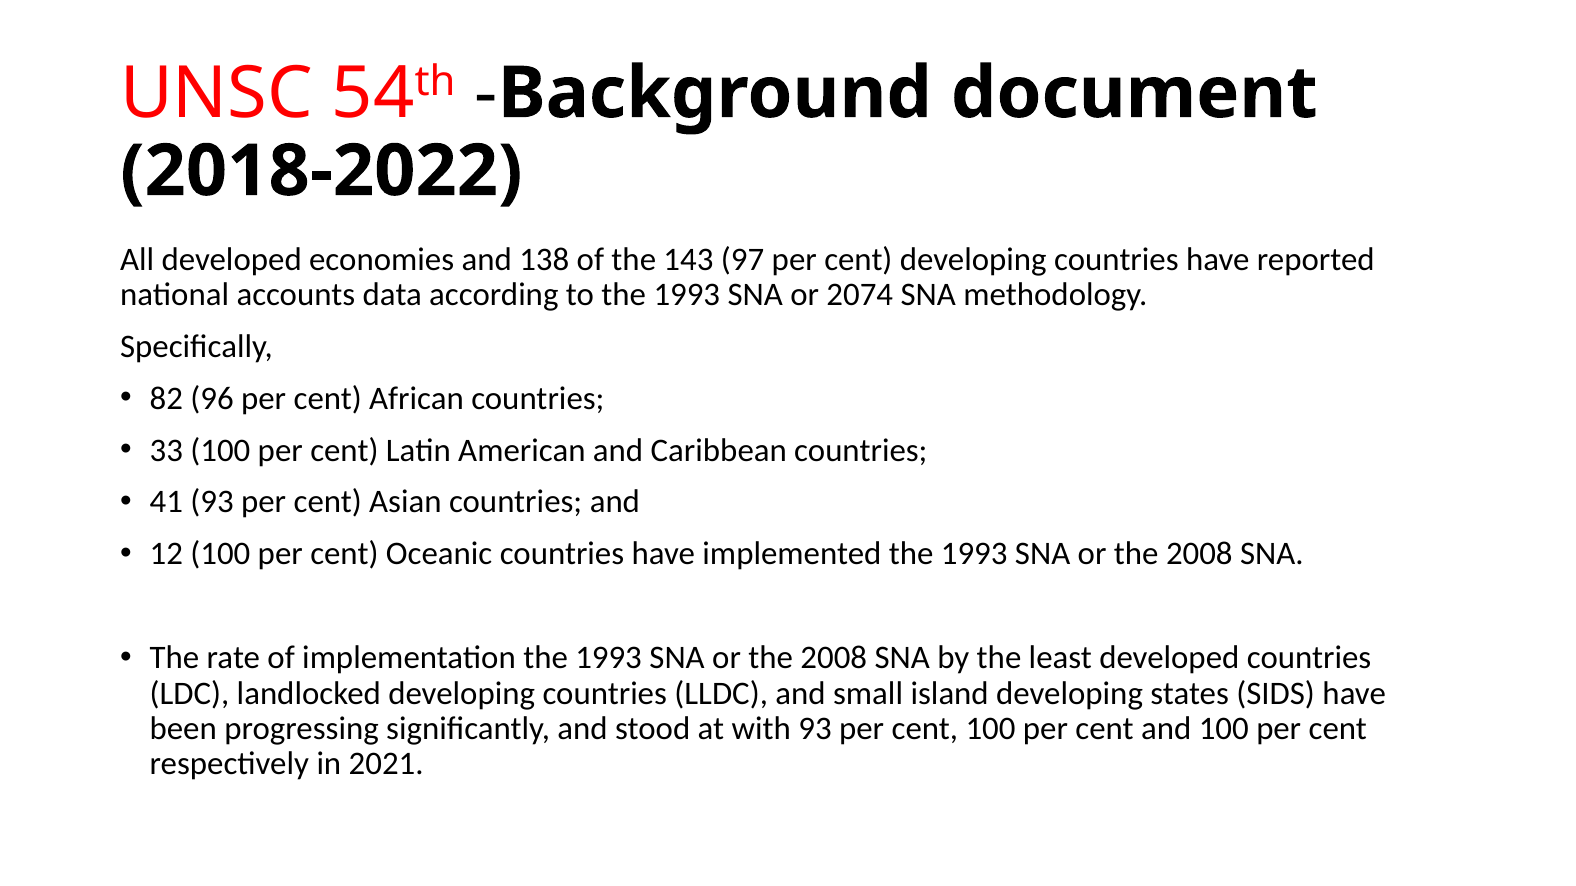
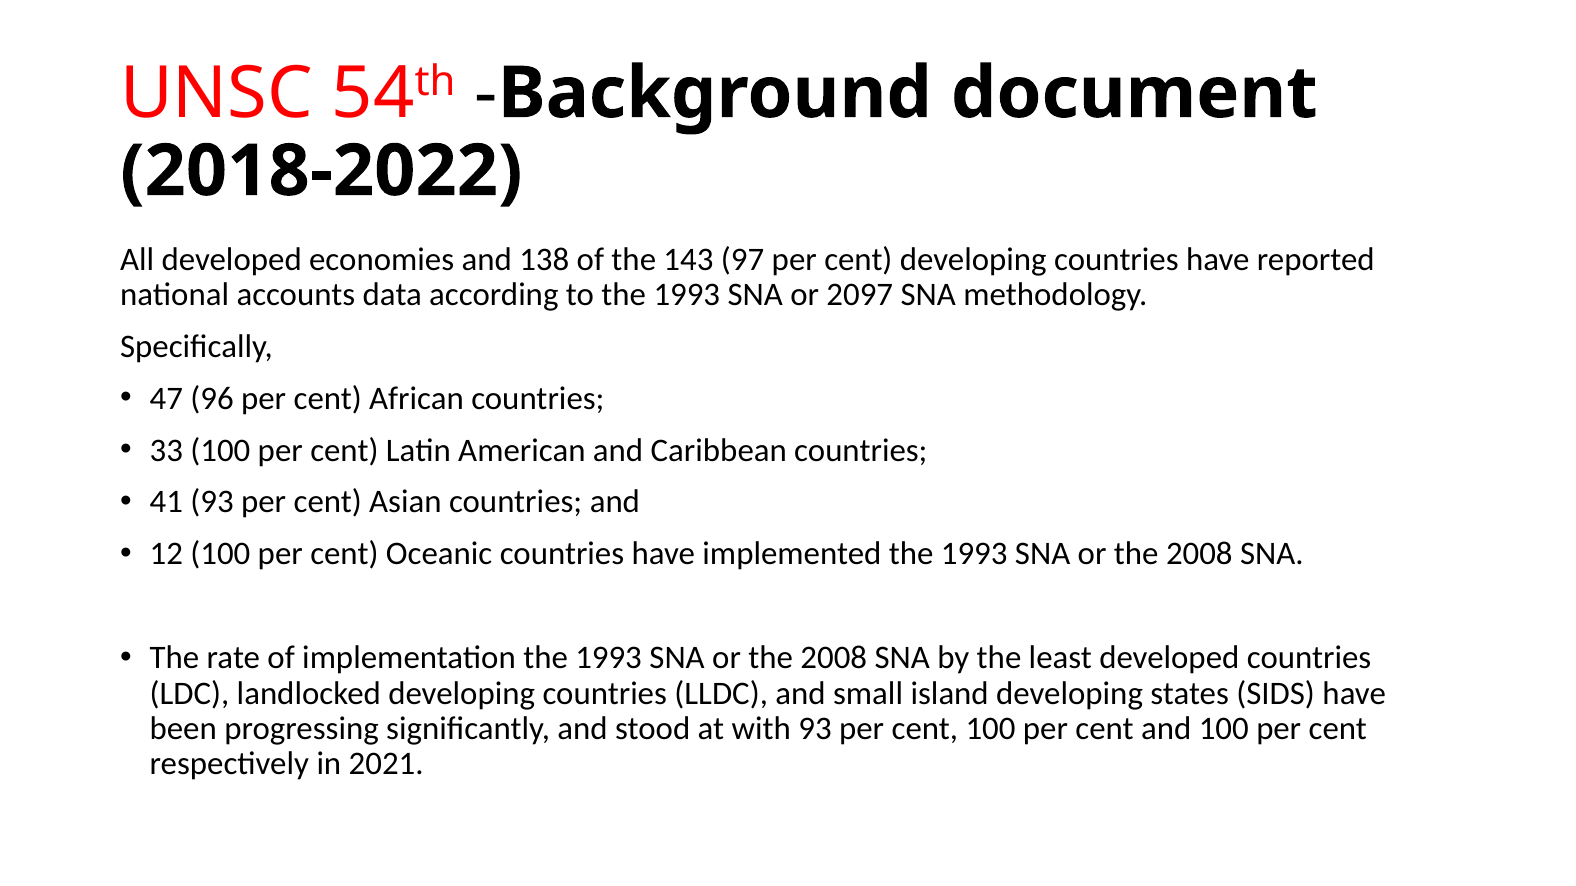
2074: 2074 -> 2097
82: 82 -> 47
